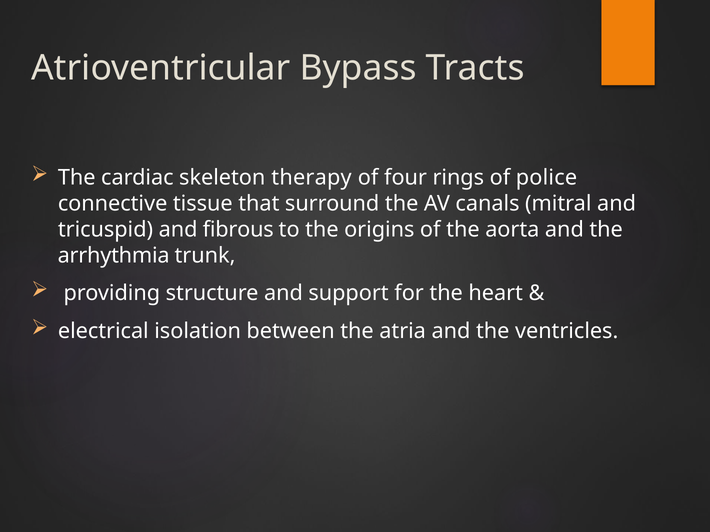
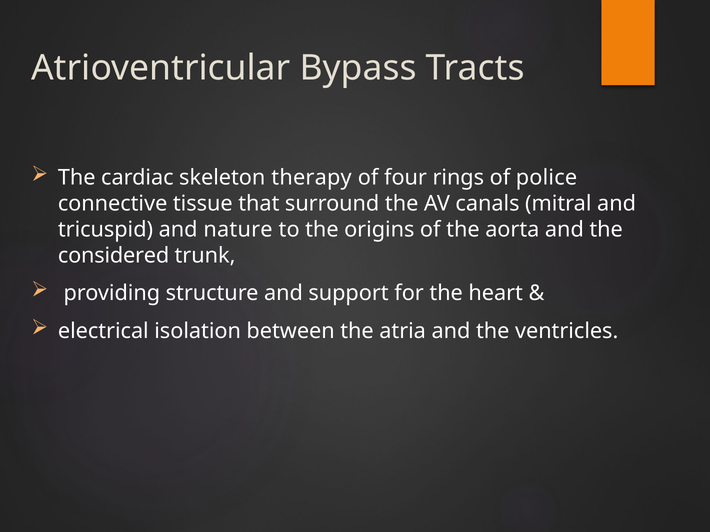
fibrous: fibrous -> nature
arrhythmia: arrhythmia -> considered
